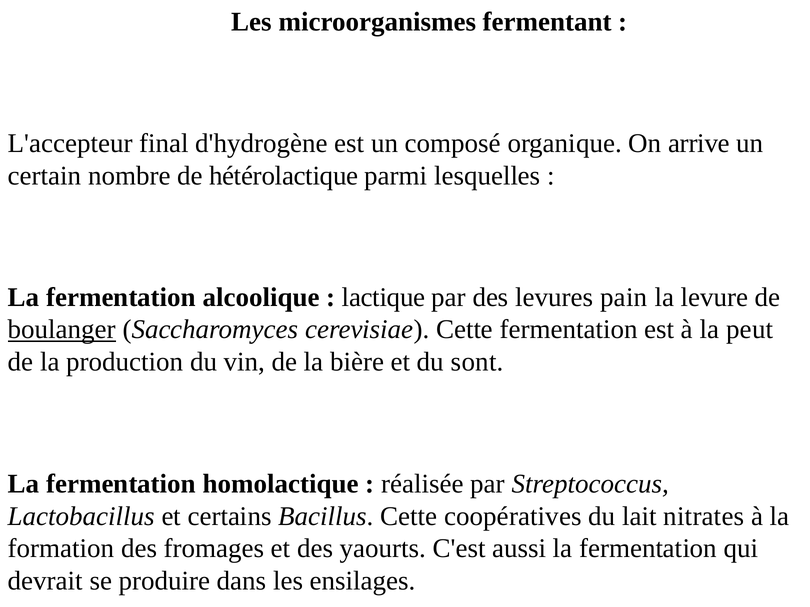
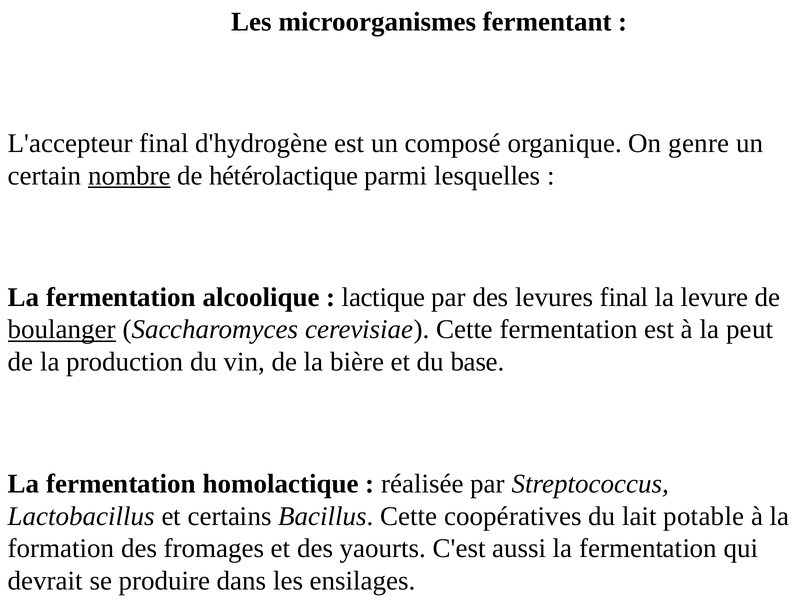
arrive: arrive -> genre
nombre underline: none -> present
levures pain: pain -> final
sont: sont -> base
nitrates: nitrates -> potable
